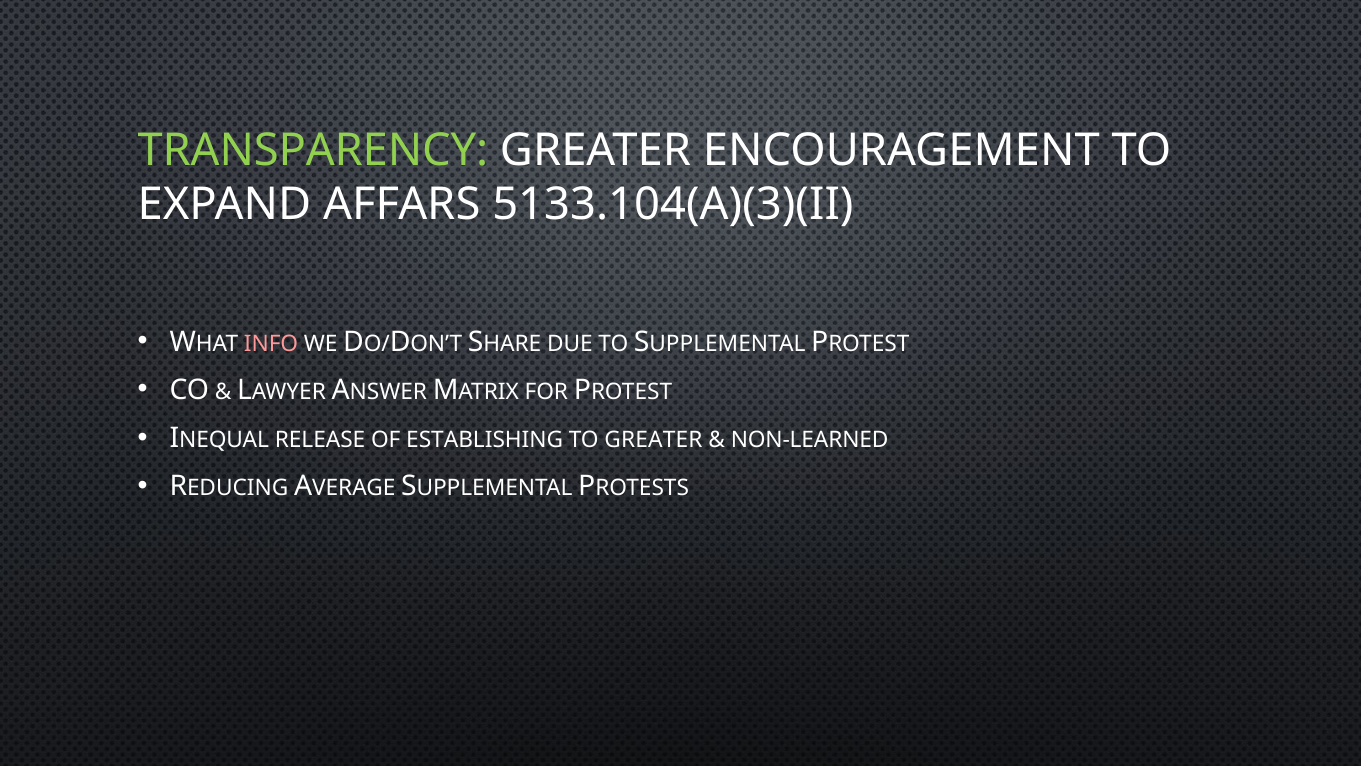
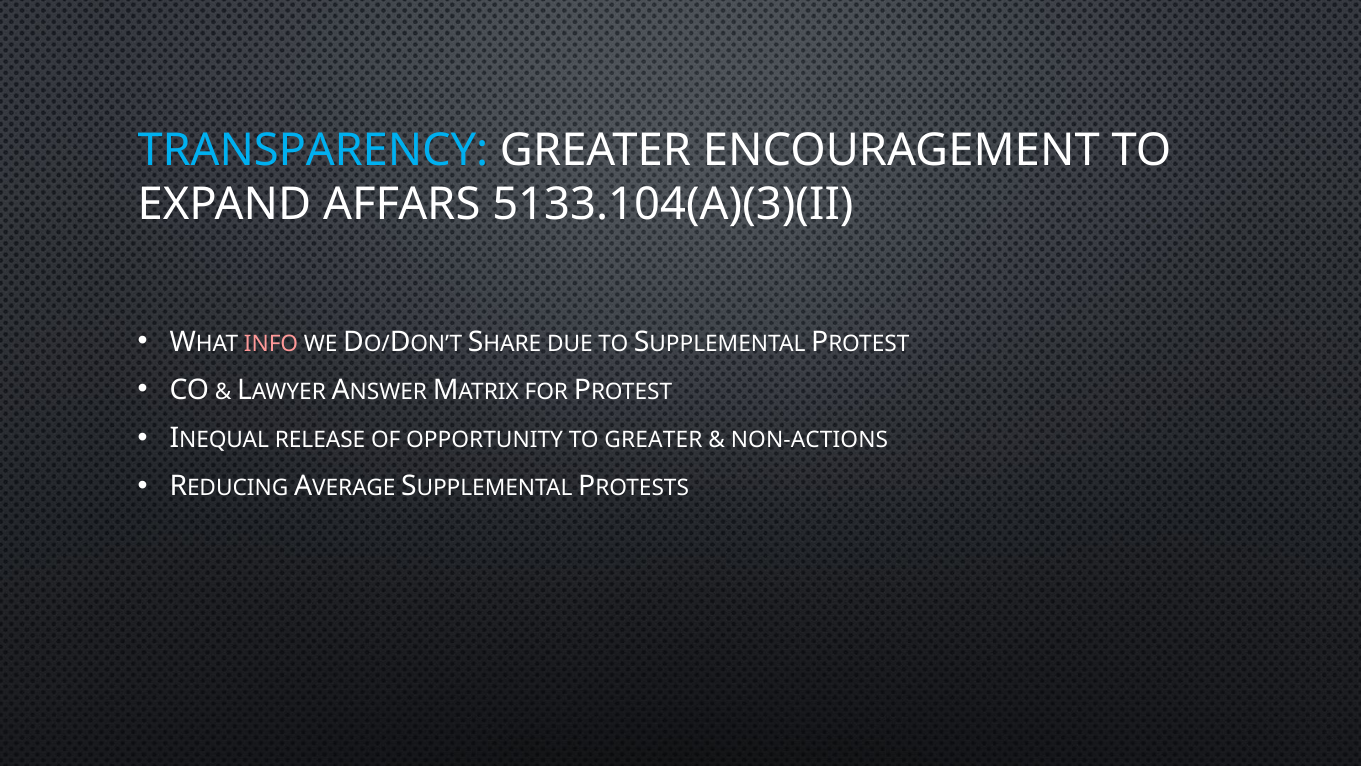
TRANSPARENCY colour: light green -> light blue
ESTABLISHING: ESTABLISHING -> OPPORTUNITY
NON-LEARNED: NON-LEARNED -> NON-ACTIONS
